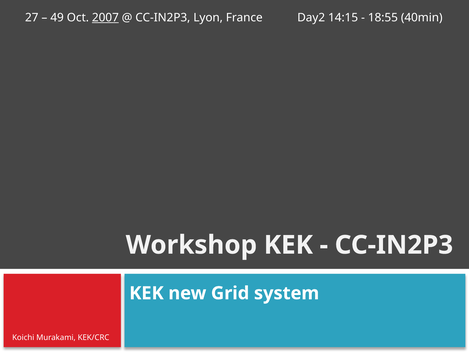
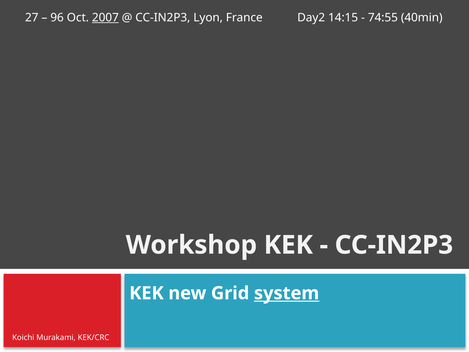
49: 49 -> 96
18:55: 18:55 -> 74:55
system underline: none -> present
